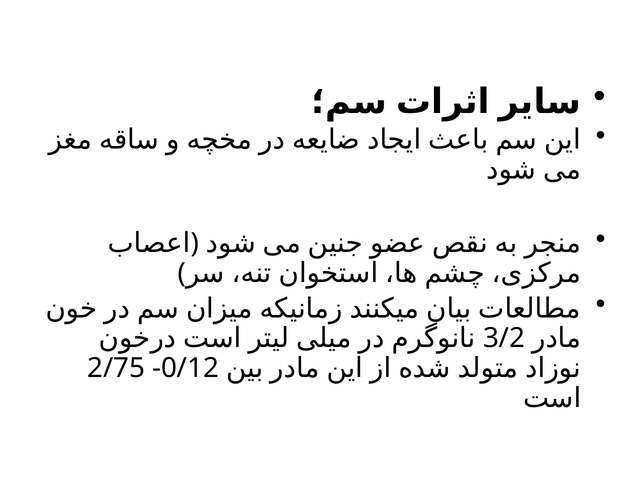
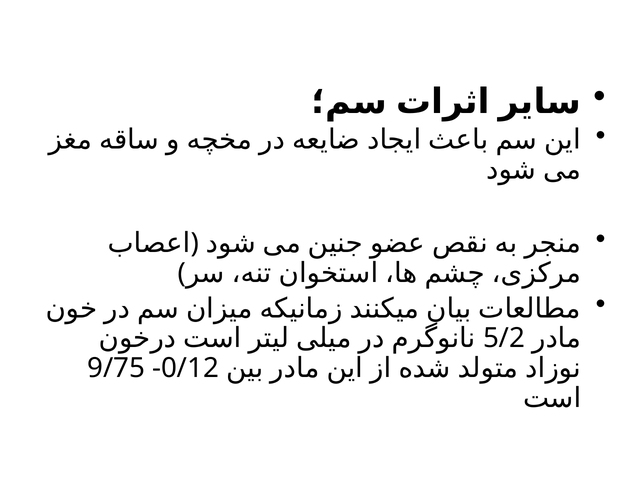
3/2: 3/2 -> 5/2
2/75: 2/75 -> 9/75
